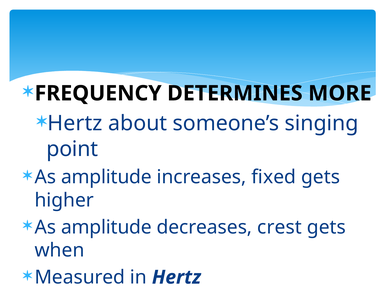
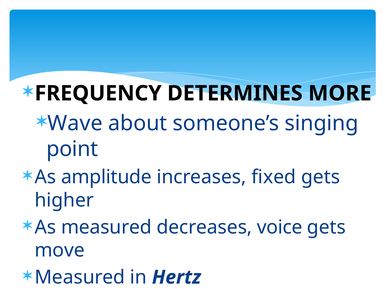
Hertz at (75, 123): Hertz -> Wave
amplitude at (106, 227): amplitude -> measured
crest: crest -> voice
when: when -> move
